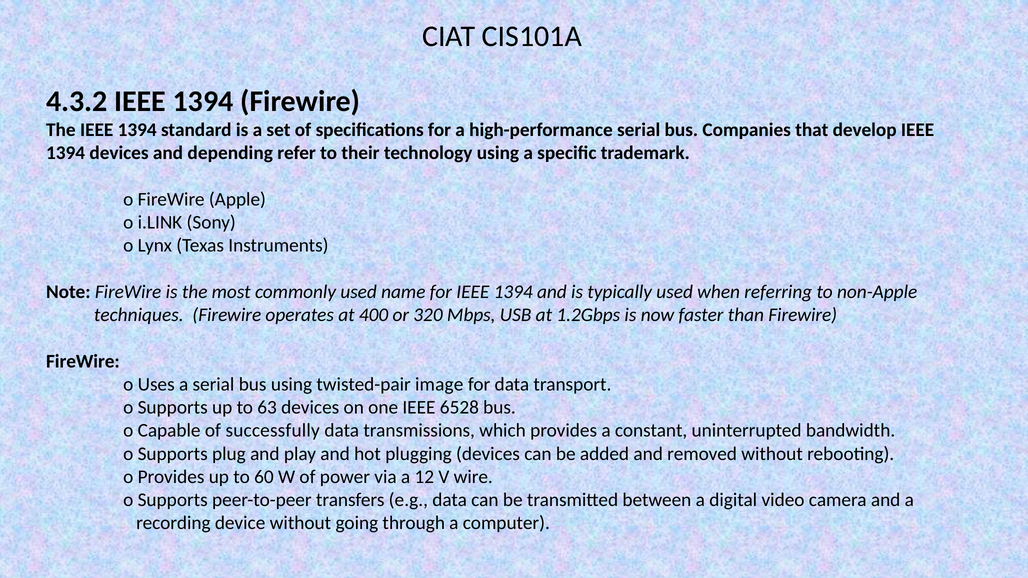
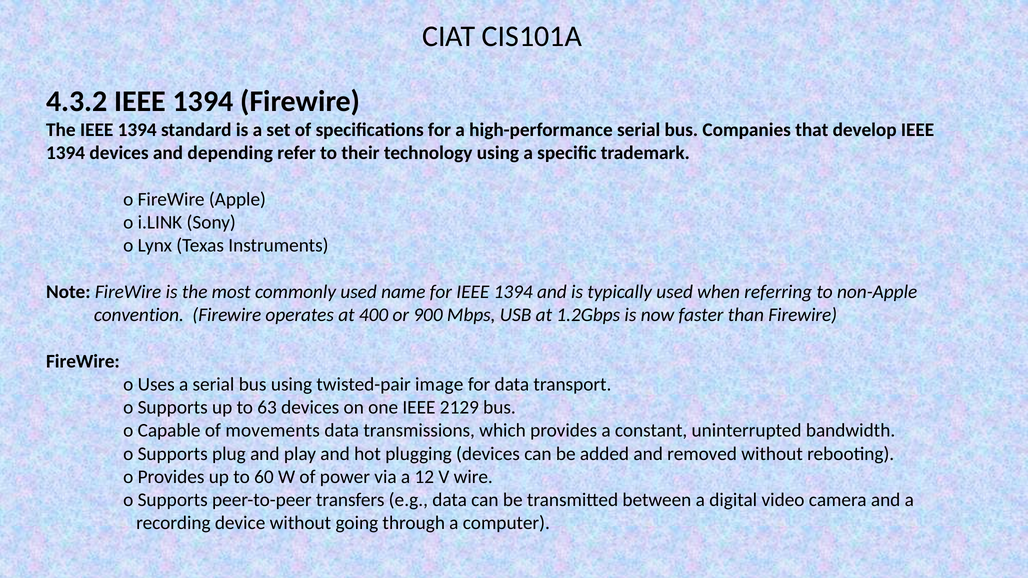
techniques: techniques -> convention
320: 320 -> 900
6528: 6528 -> 2129
successfully: successfully -> movements
